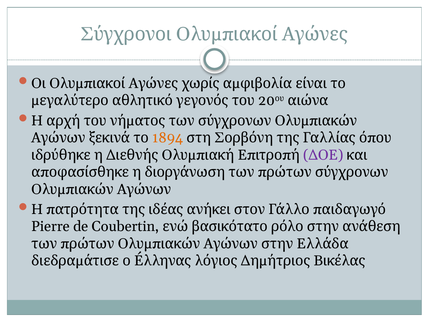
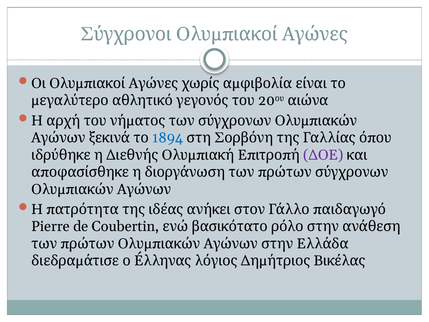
1894 colour: orange -> blue
